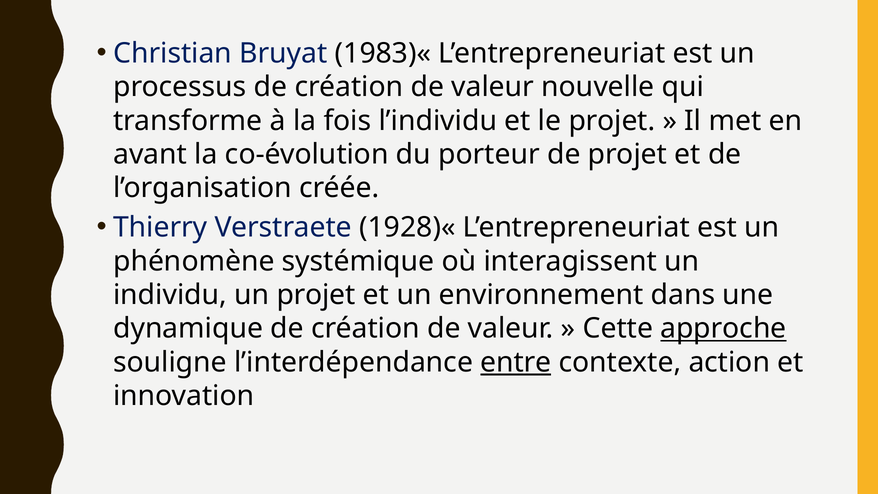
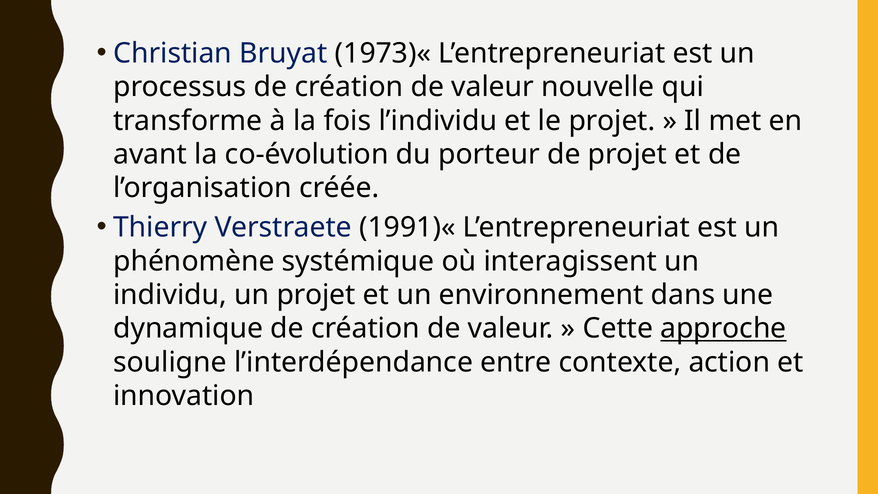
1983)«: 1983)« -> 1973)«
1928)«: 1928)« -> 1991)«
entre underline: present -> none
